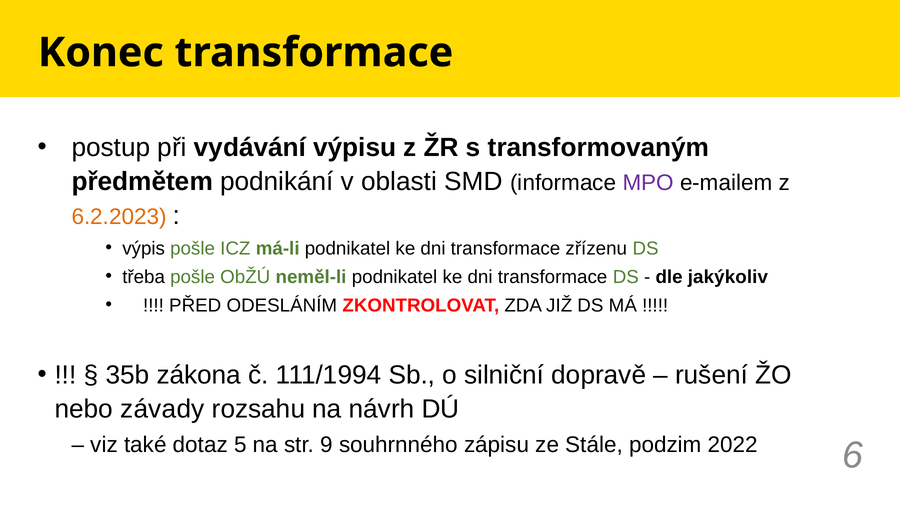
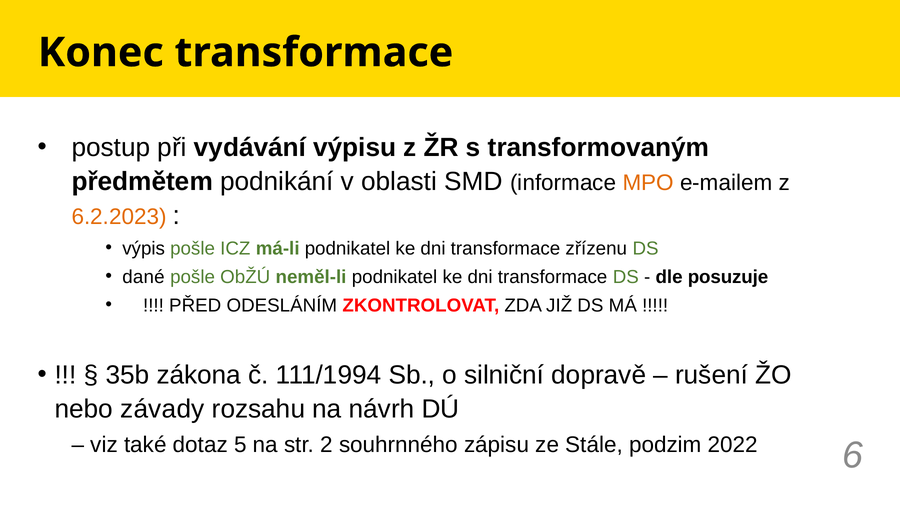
MPO colour: purple -> orange
třeba: třeba -> dané
jakýkoliv: jakýkoliv -> posuzuje
9: 9 -> 2
